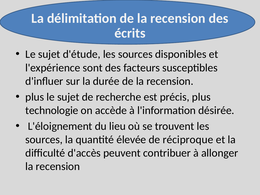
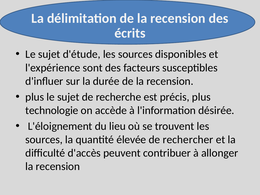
réciproque: réciproque -> rechercher
